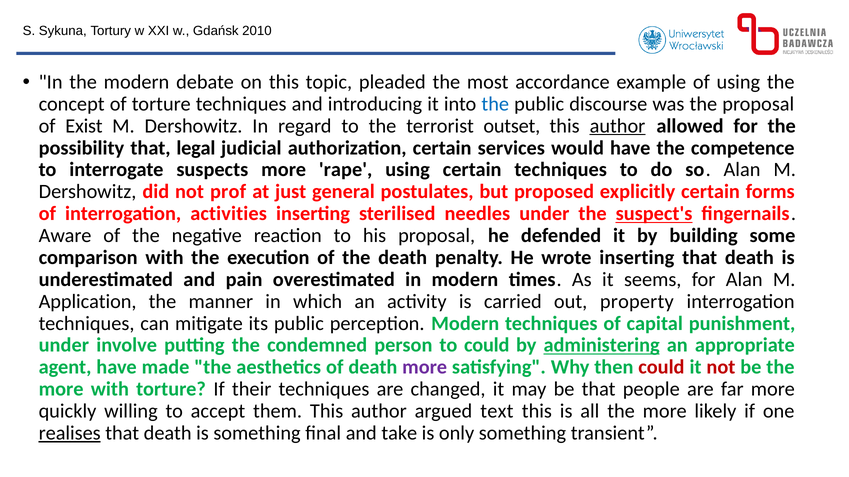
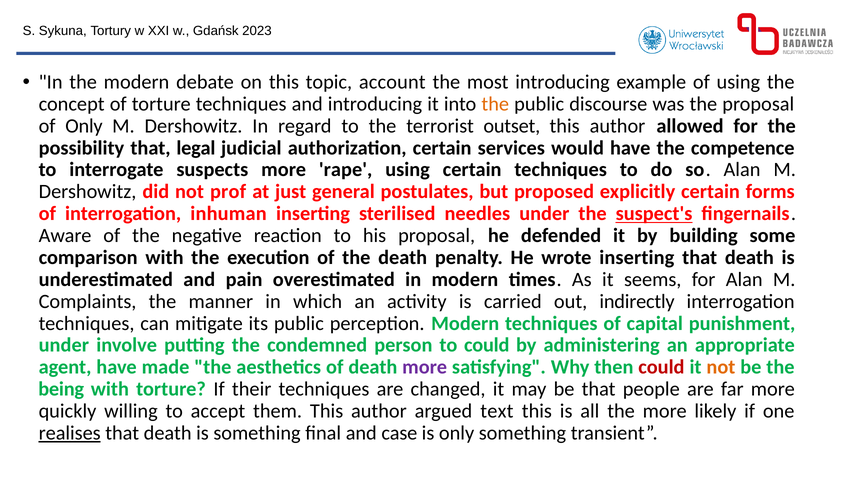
2010: 2010 -> 2023
pleaded: pleaded -> account
most accordance: accordance -> introducing
the at (495, 104) colour: blue -> orange
of Exist: Exist -> Only
author at (617, 126) underline: present -> none
activities: activities -> inhuman
Application: Application -> Complaints
property: property -> indirectly
administering underline: present -> none
not at (721, 368) colour: red -> orange
more at (61, 390): more -> being
take: take -> case
